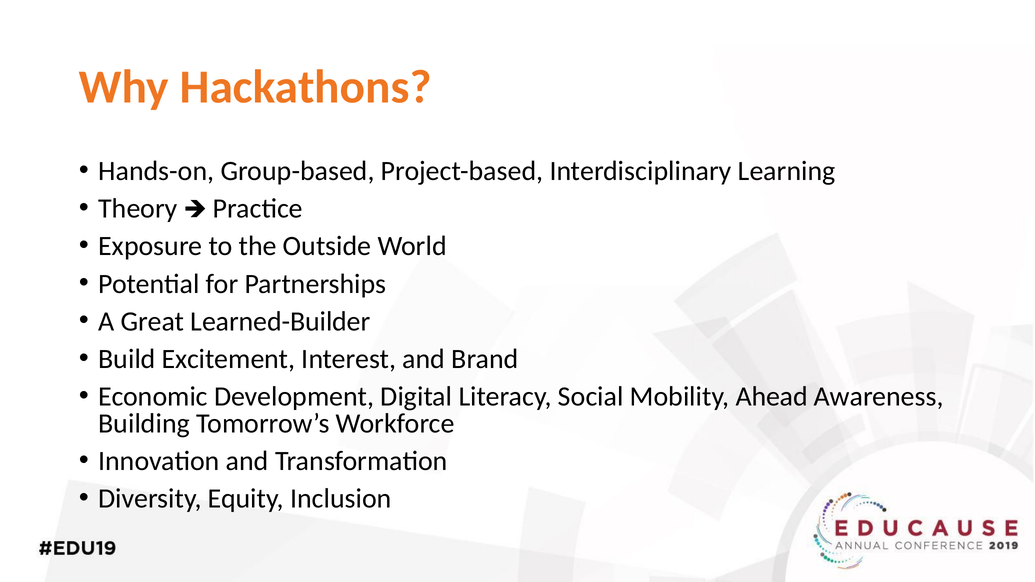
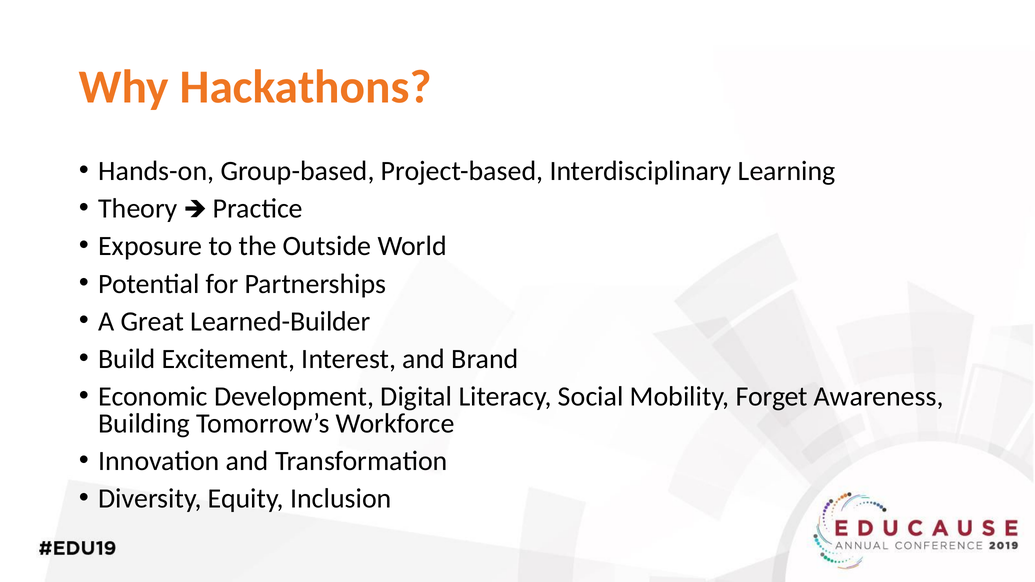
Ahead: Ahead -> Forget
